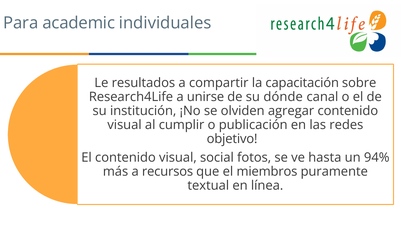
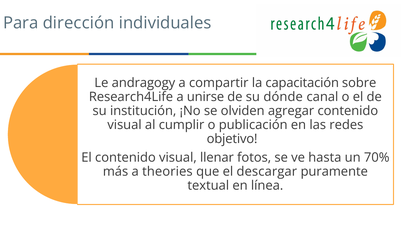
academic: academic -> dirección
resultados: resultados -> andragogy
social: social -> llenar
94%: 94% -> 70%
recursos: recursos -> theories
miembros: miembros -> descargar
